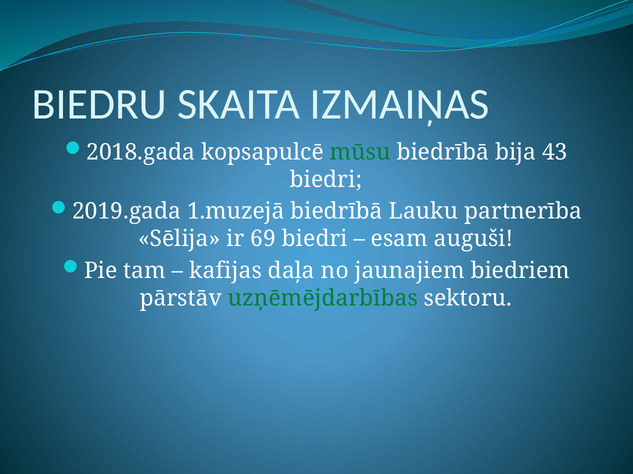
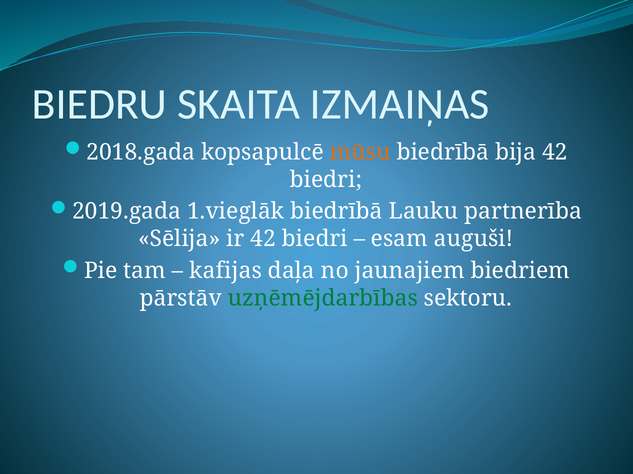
mūsu colour: green -> orange
bija 43: 43 -> 42
1.muzejā: 1.muzejā -> 1.vieglāk
ir 69: 69 -> 42
